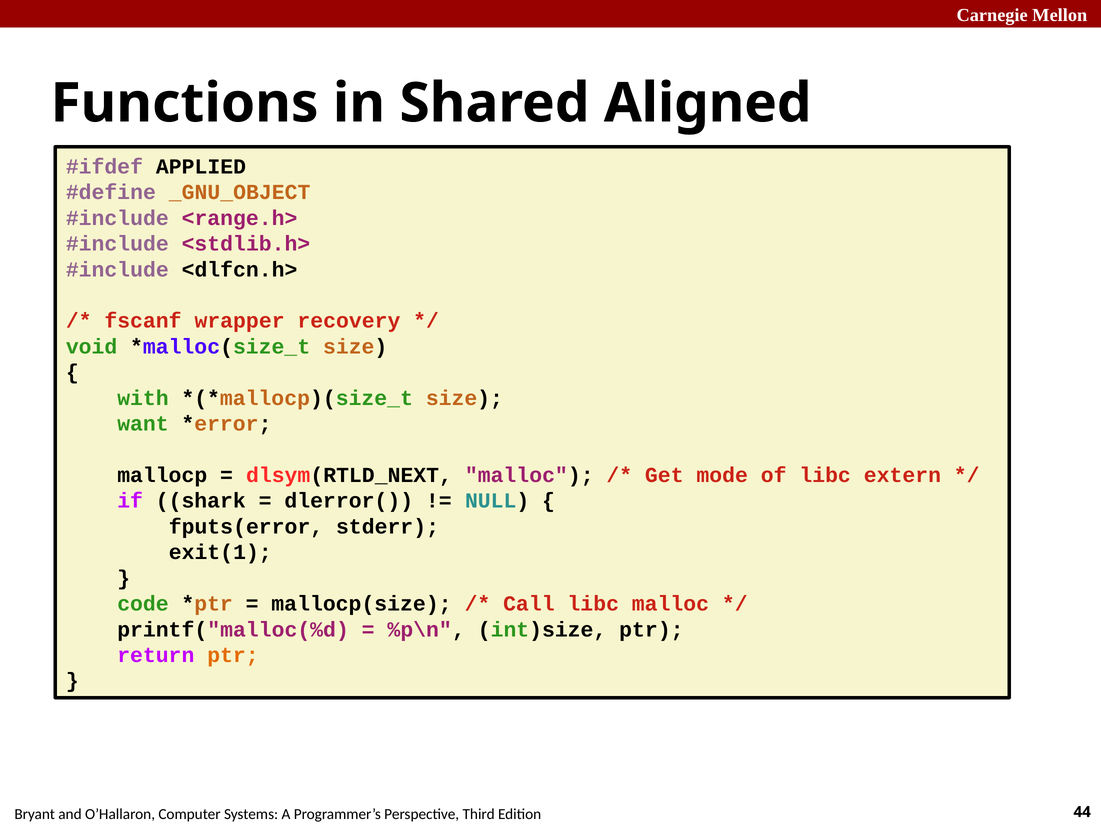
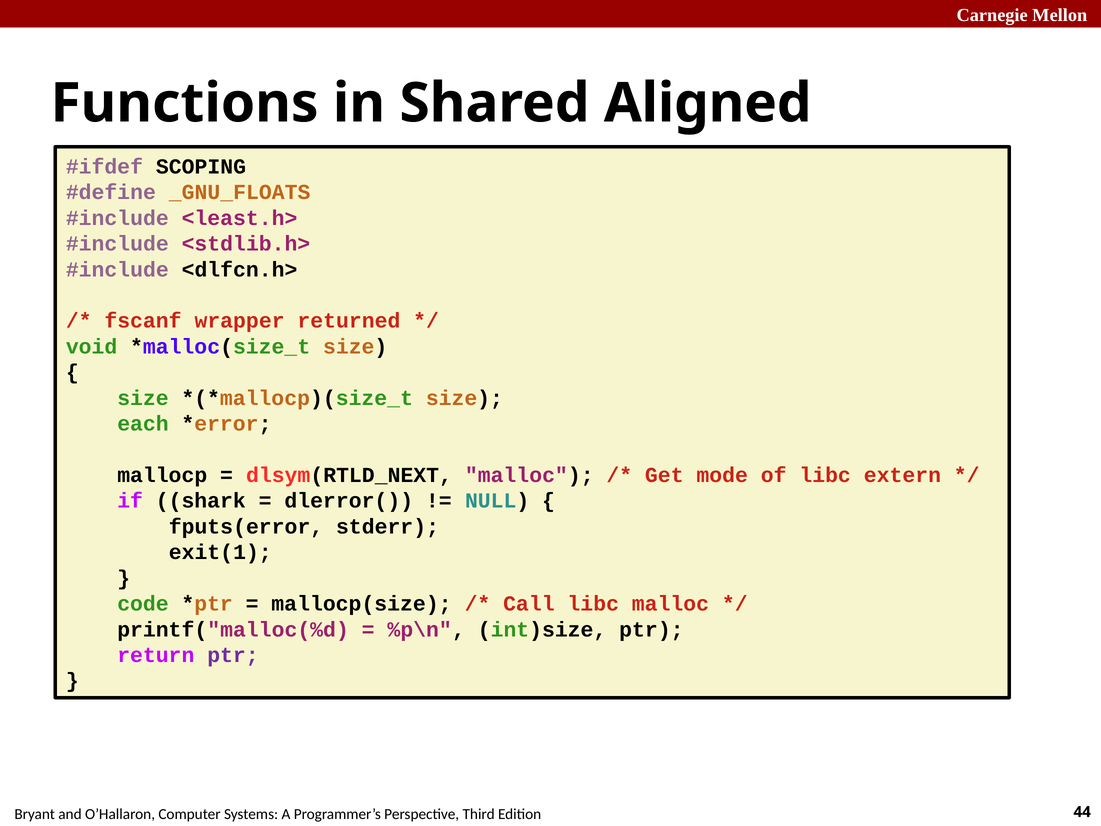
APPLIED: APPLIED -> SCOPING
_GNU_OBJECT: _GNU_OBJECT -> _GNU_FLOATS
<range.h>: <range.h> -> <least.h>
recovery: recovery -> returned
with at (143, 398): with -> size
want: want -> each
ptr at (233, 655) colour: orange -> purple
